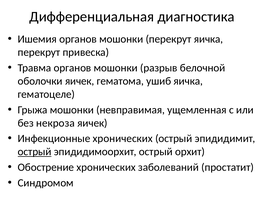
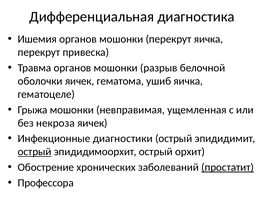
Инфекционные хронических: хронических -> диагностики
простатит underline: none -> present
Синдромом: Синдромом -> Профессора
